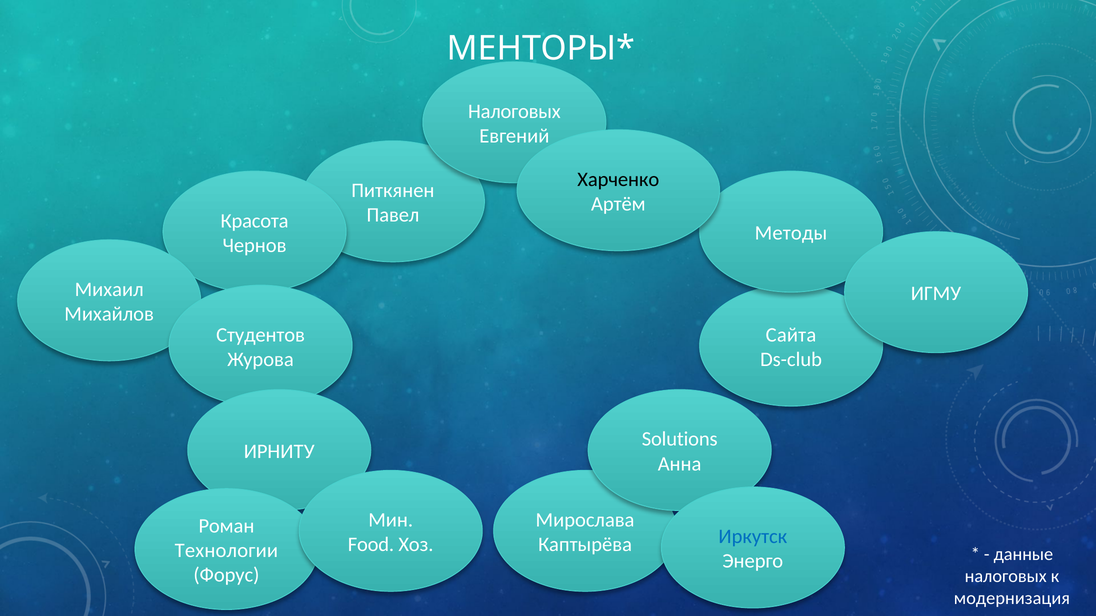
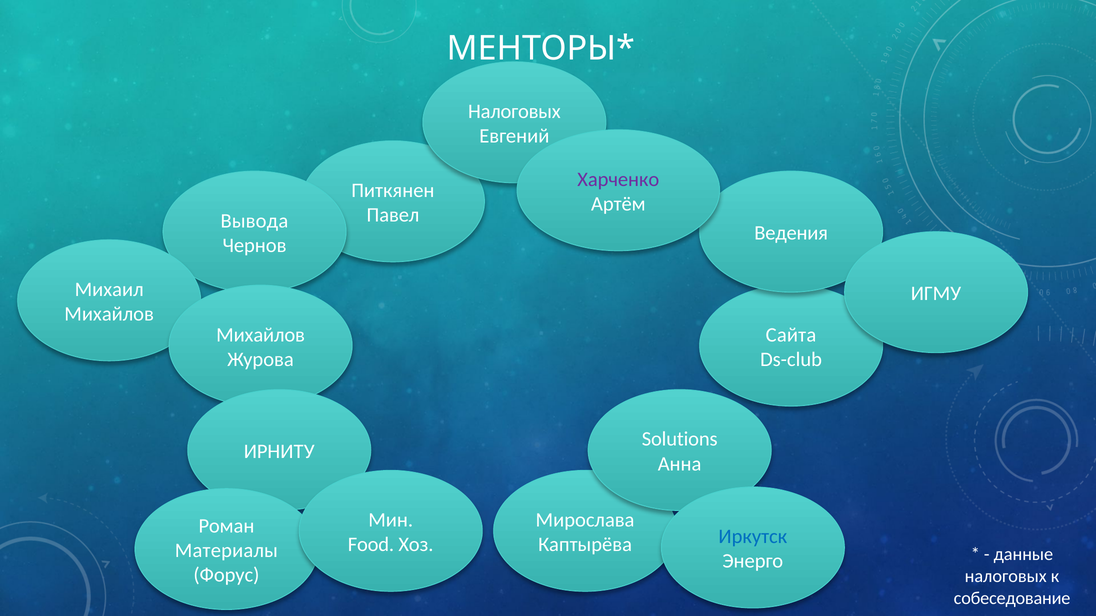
Харченко colour: black -> purple
Красота: Красота -> Вывода
Методы: Методы -> Ведения
Студентов at (261, 335): Студентов -> Михайлов
Технологии: Технологии -> Материалы
модернизация: модернизация -> собеседование
